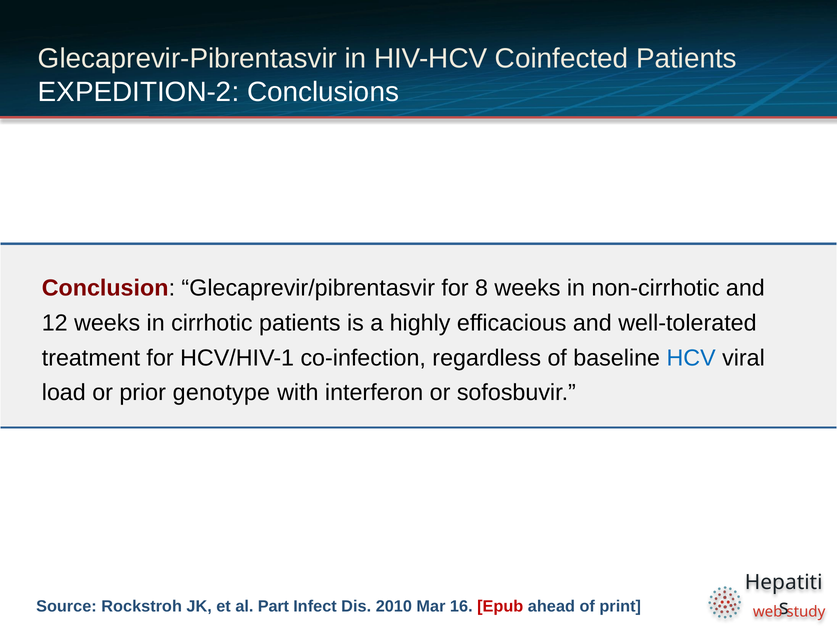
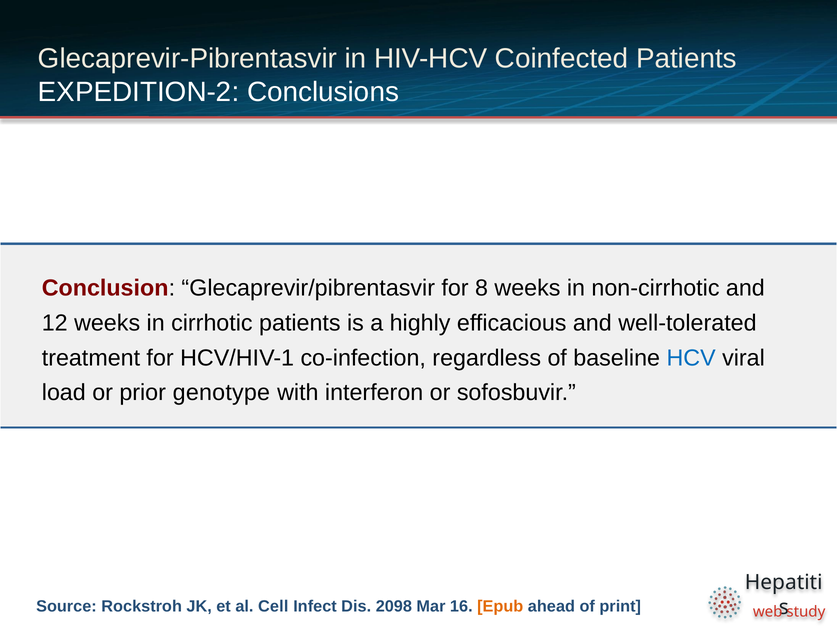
Part: Part -> Cell
2010: 2010 -> 2098
Epub colour: red -> orange
